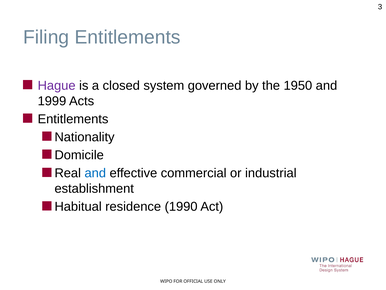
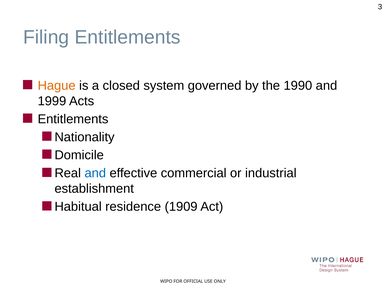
Hague colour: purple -> orange
1950: 1950 -> 1990
1990: 1990 -> 1909
